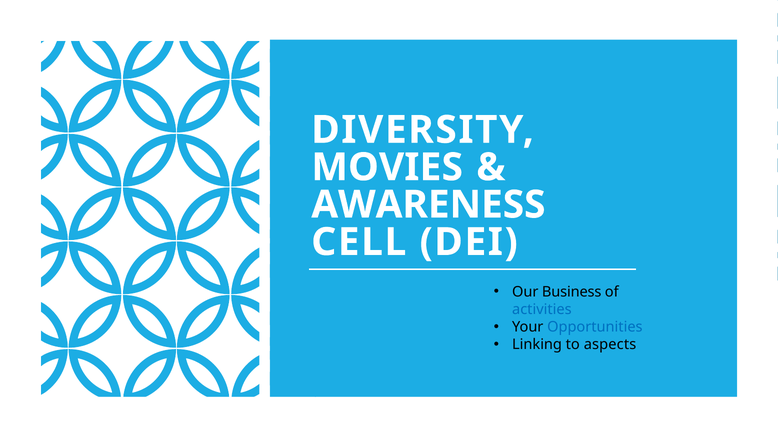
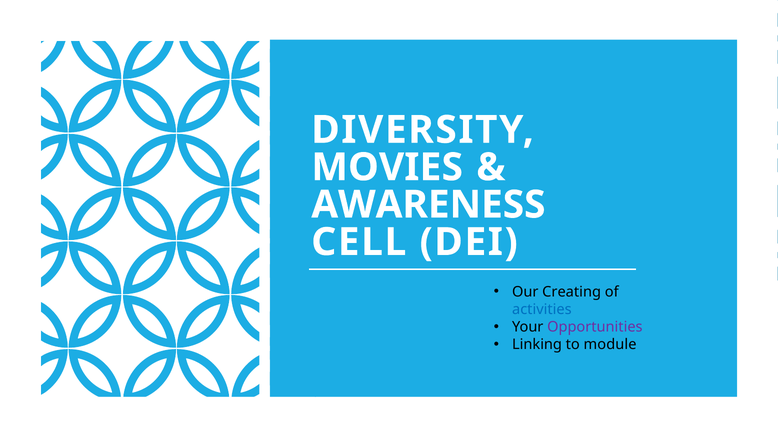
Business: Business -> Creating
Opportunities colour: blue -> purple
aspects: aspects -> module
